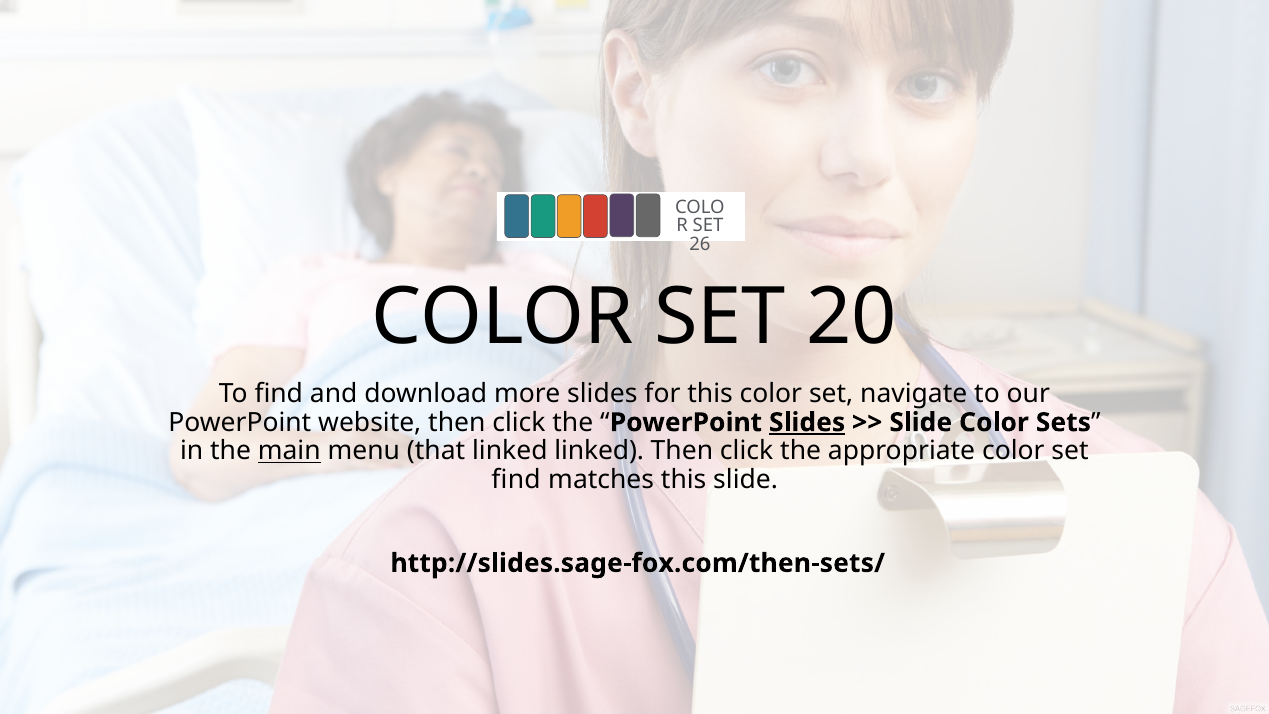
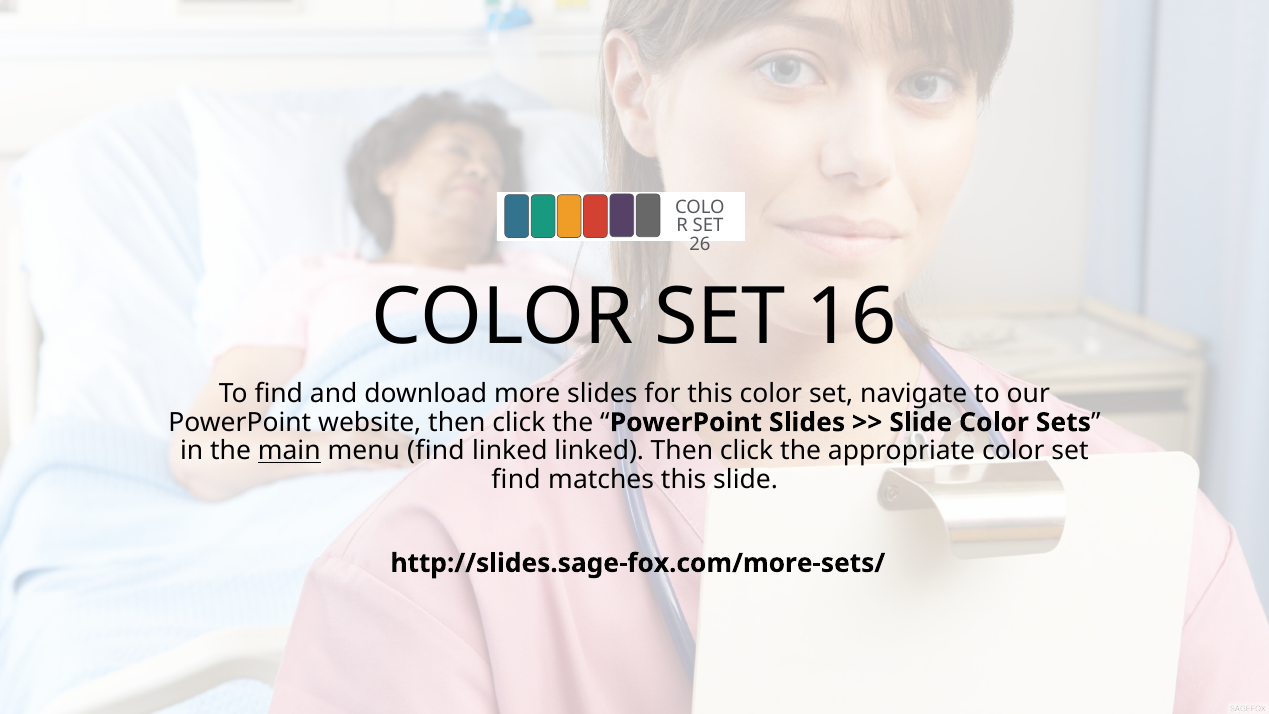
20: 20 -> 16
Slides at (807, 422) underline: present -> none
menu that: that -> find
http://slides.sage-fox.com/then-sets/: http://slides.sage-fox.com/then-sets/ -> http://slides.sage-fox.com/more-sets/
